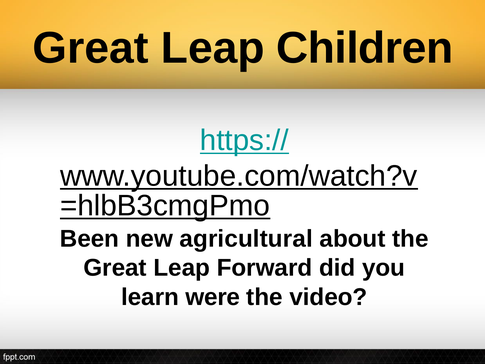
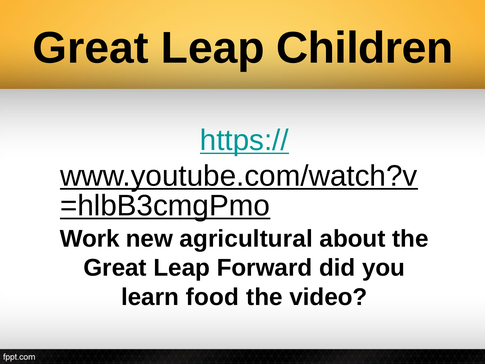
Been: Been -> Work
were: were -> food
